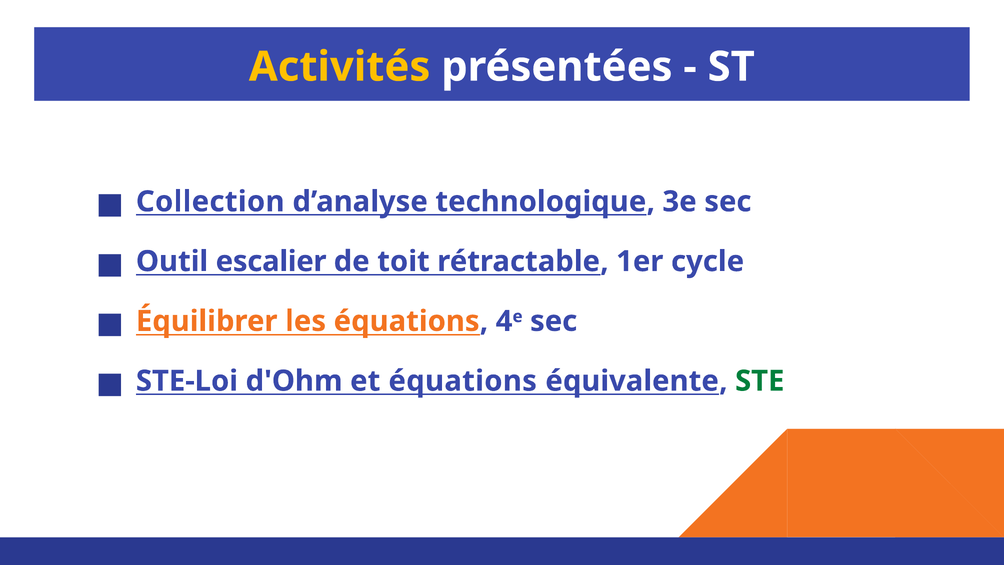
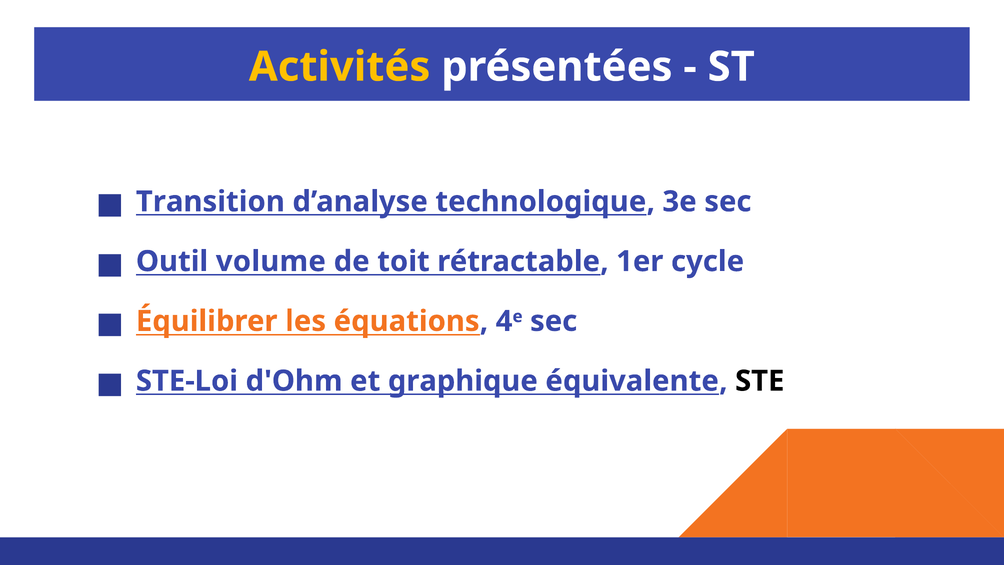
Collection: Collection -> Transition
escalier: escalier -> volume
et équations: équations -> graphique
STE colour: green -> black
